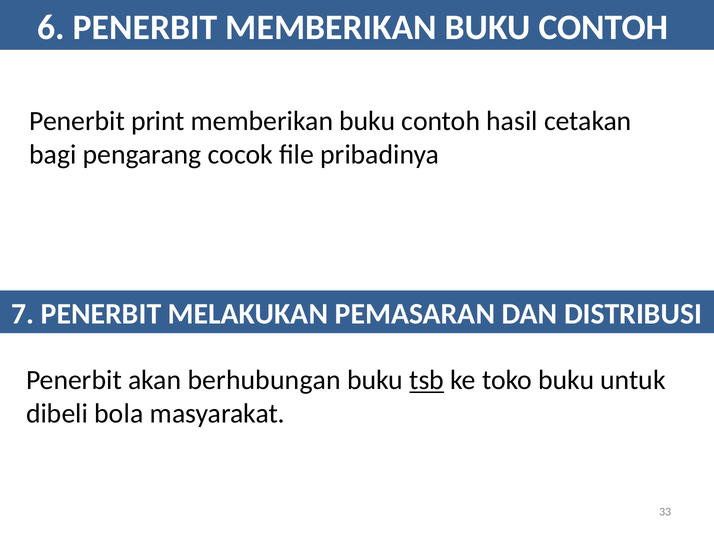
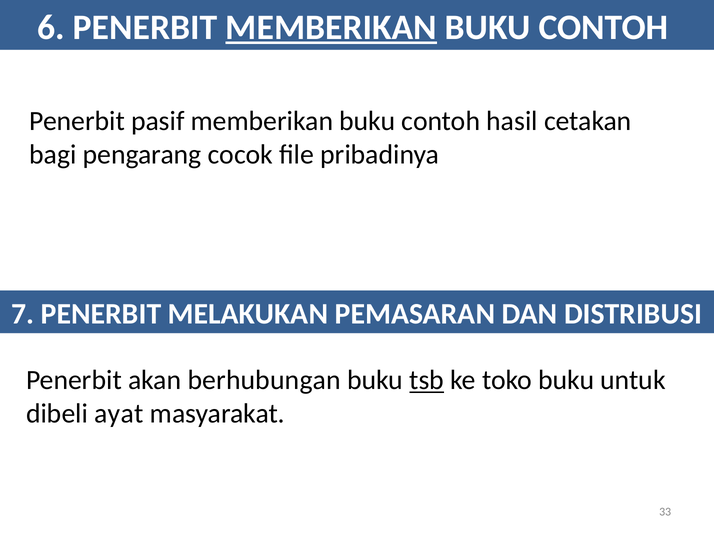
MEMBERIKAN at (331, 27) underline: none -> present
print: print -> pasif
bola: bola -> ayat
